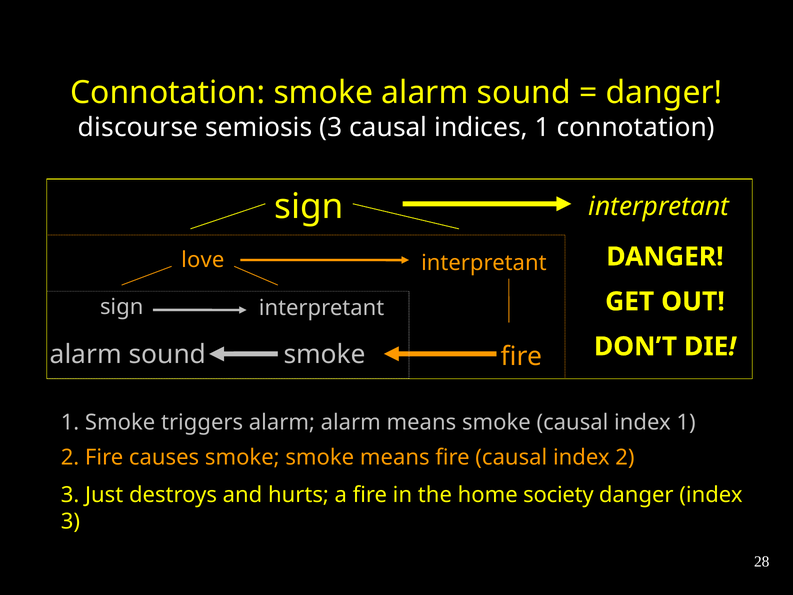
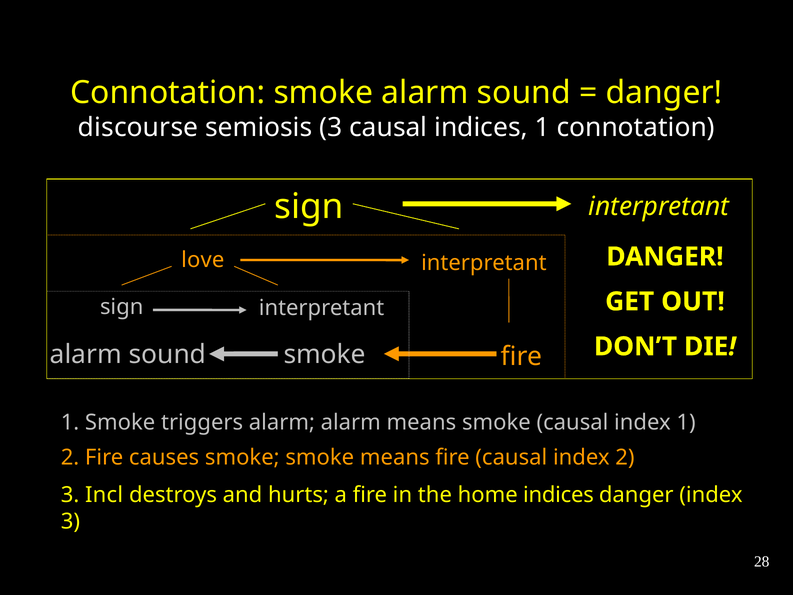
Just: Just -> Incl
home society: society -> indices
